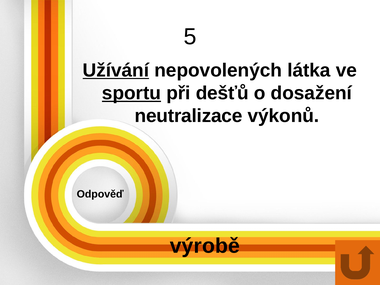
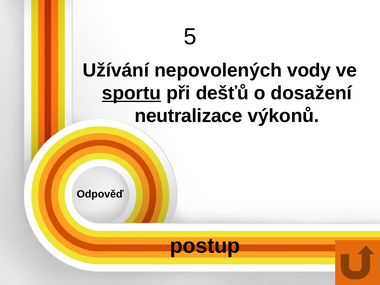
Užívání underline: present -> none
látka: látka -> vody
výrobě: výrobě -> postup
